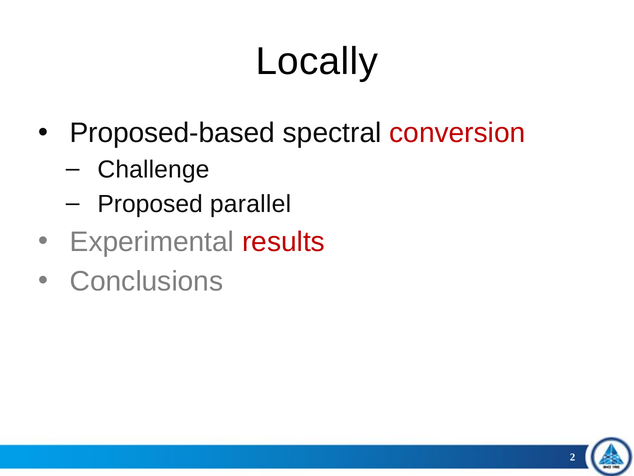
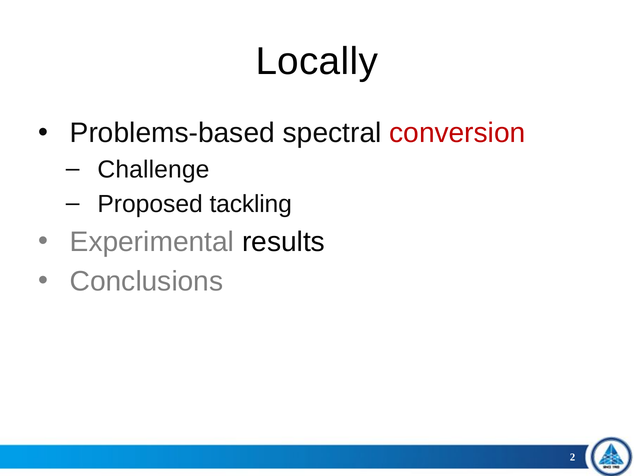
Proposed-based: Proposed-based -> Problems-based
parallel: parallel -> tackling
results colour: red -> black
